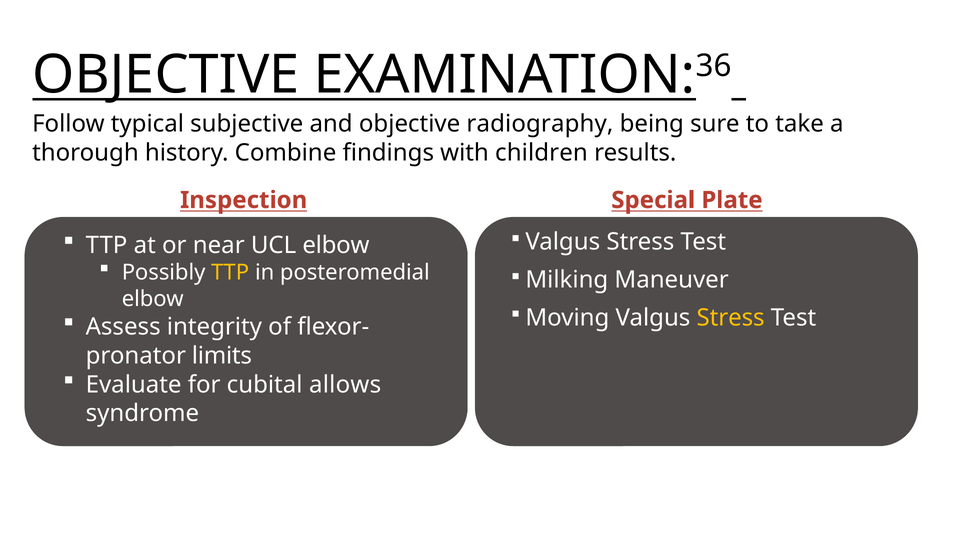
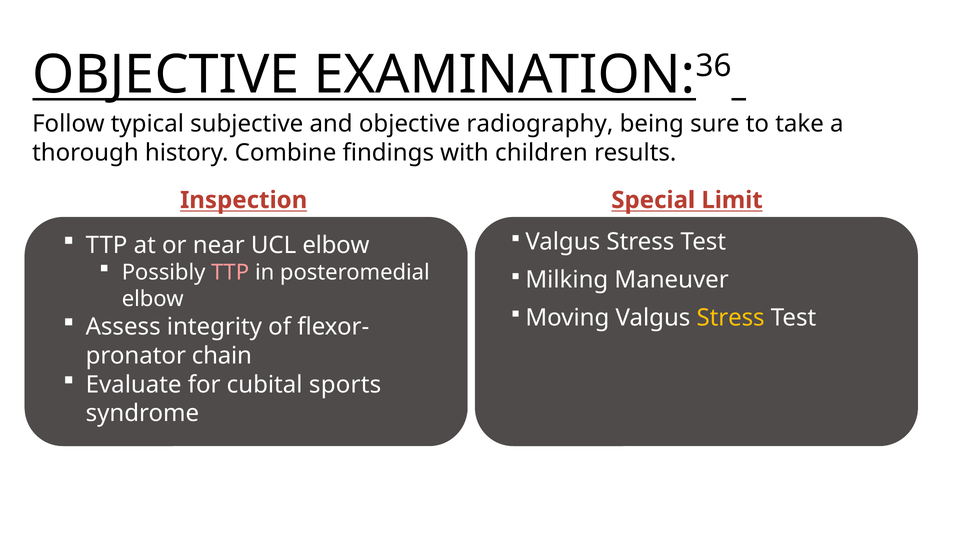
Plate: Plate -> Limit
TTP at (230, 273) colour: yellow -> pink
limits: limits -> chain
allows: allows -> sports
